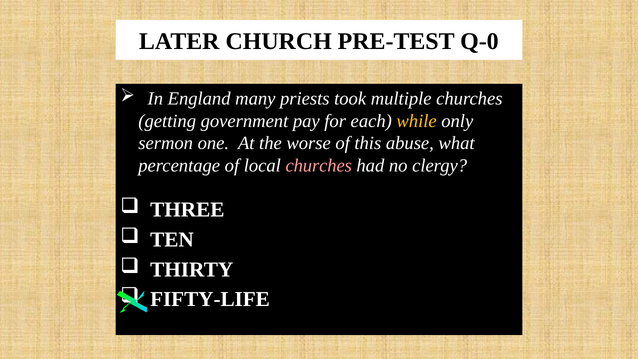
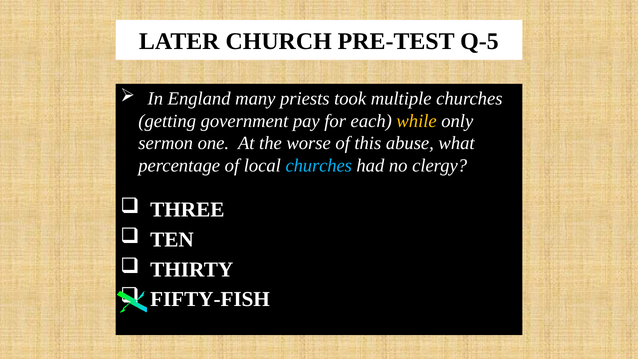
Q-0: Q-0 -> Q-5
churches at (319, 166) colour: pink -> light blue
FIFTY-LIFE: FIFTY-LIFE -> FIFTY-FISH
